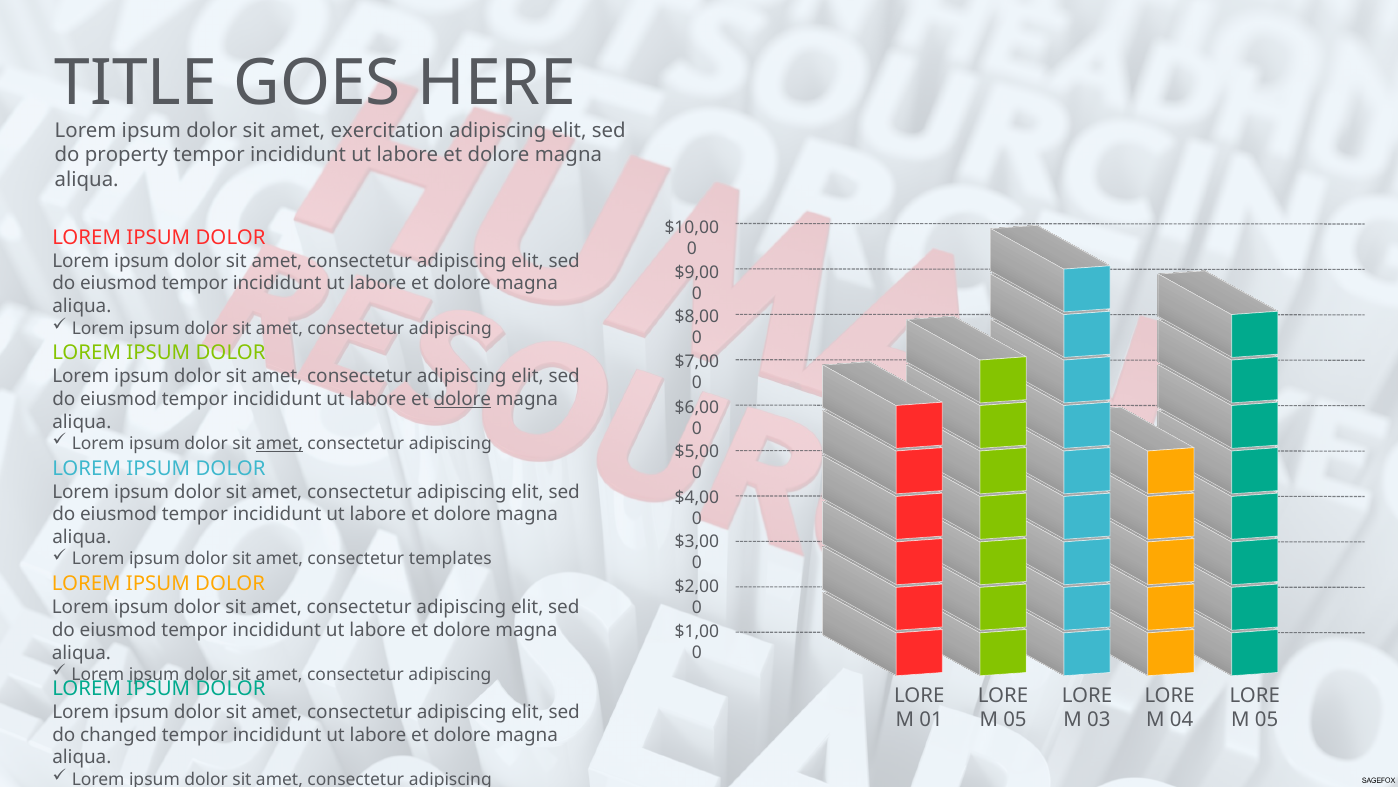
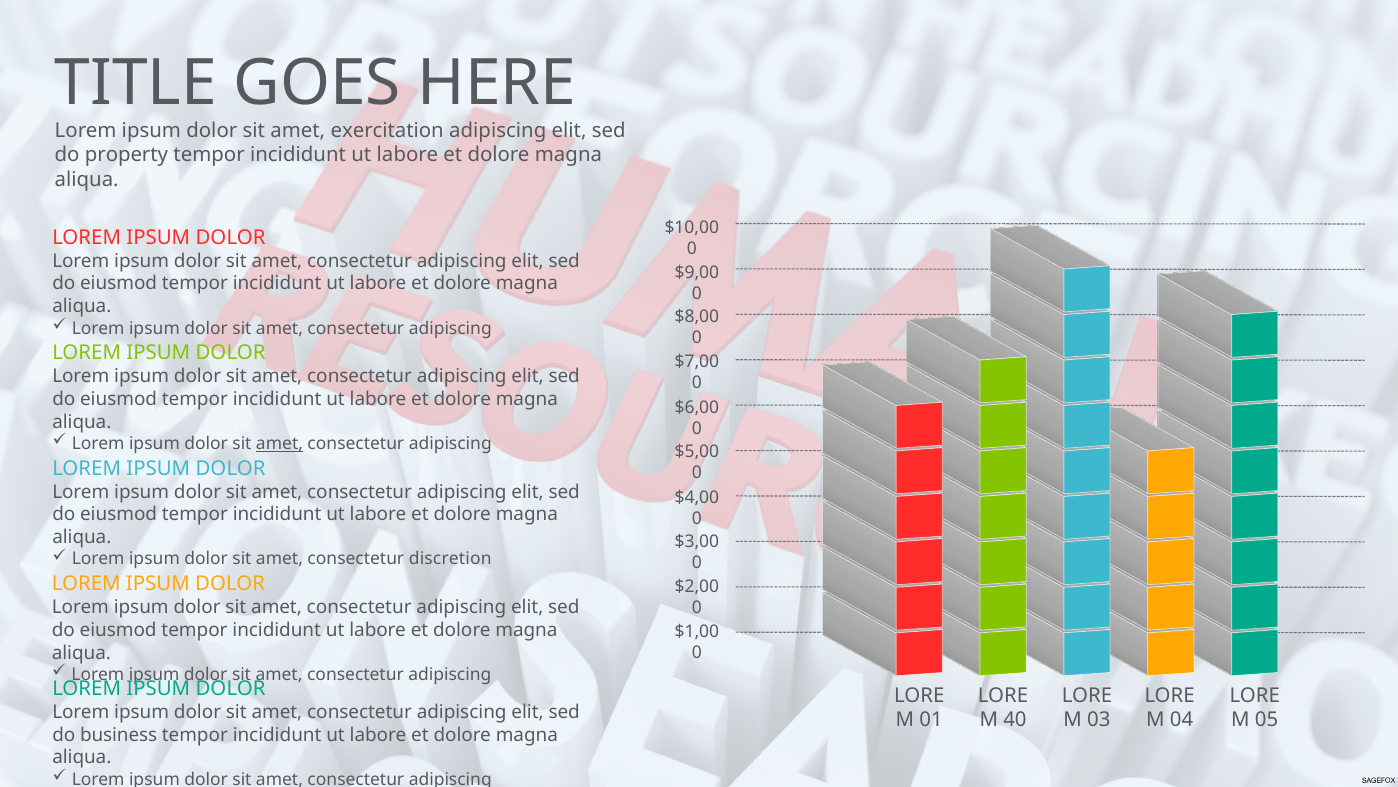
dolore at (462, 399) underline: present -> none
templates: templates -> discretion
05 at (1015, 720): 05 -> 40
changed: changed -> business
